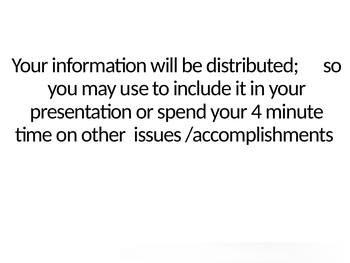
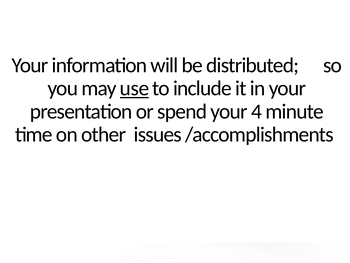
use underline: none -> present
